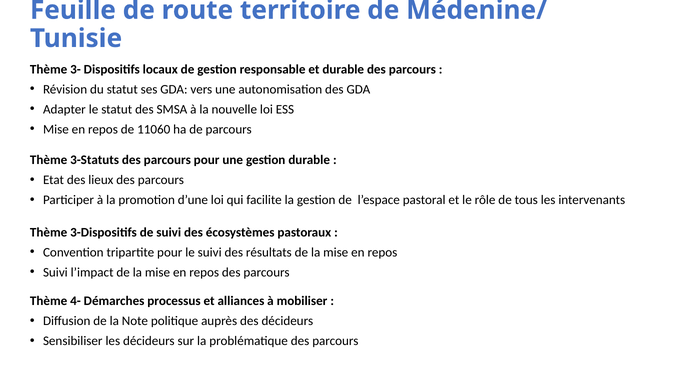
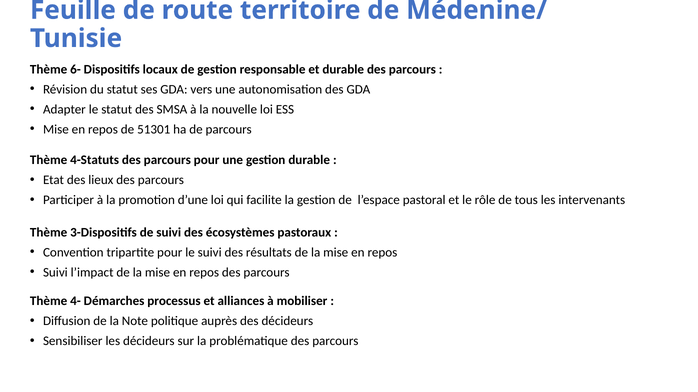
3-: 3- -> 6-
11060: 11060 -> 51301
3-Statuts: 3-Statuts -> 4-Statuts
